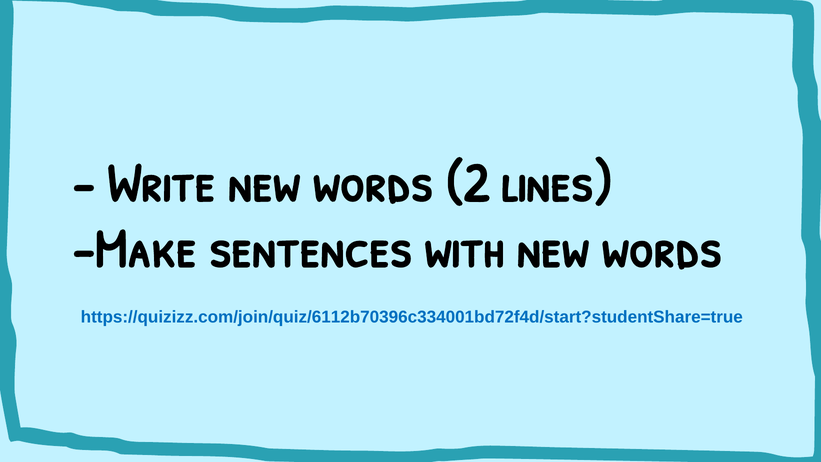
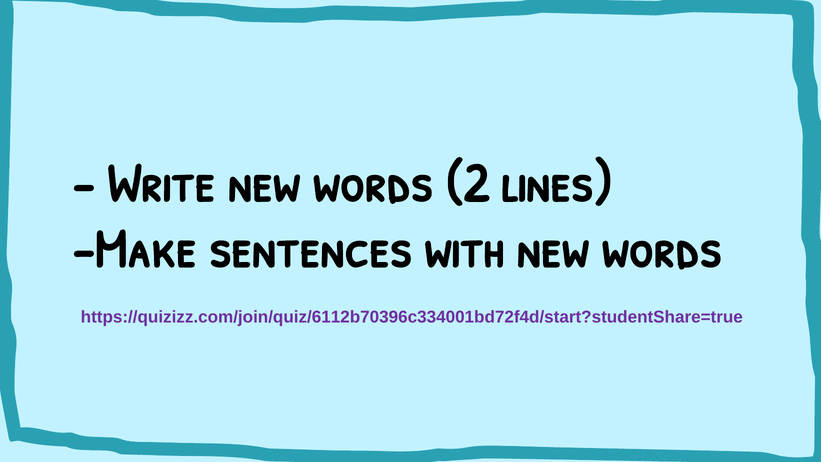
https://quizizz.com/join/quiz/6112b70396c334001bd72f4d/start?studentShare=true colour: blue -> purple
